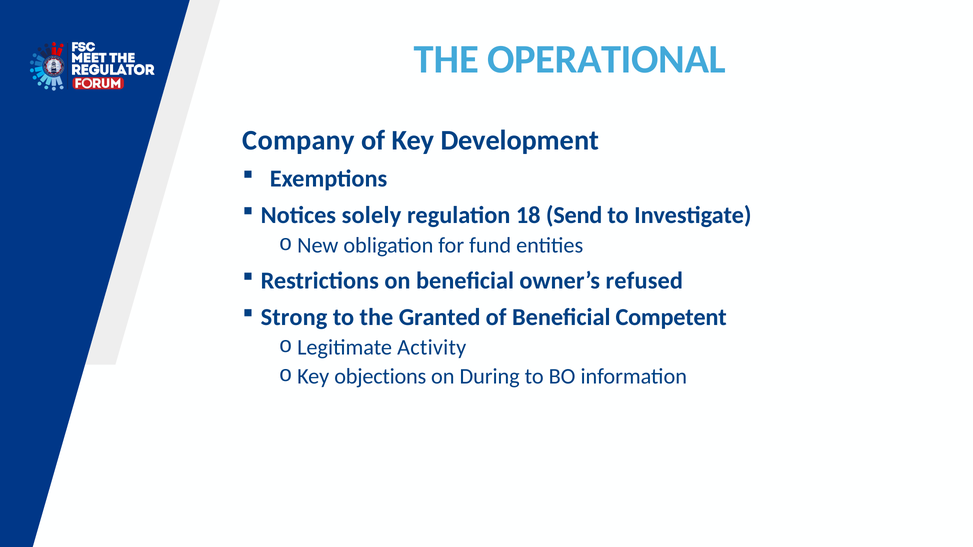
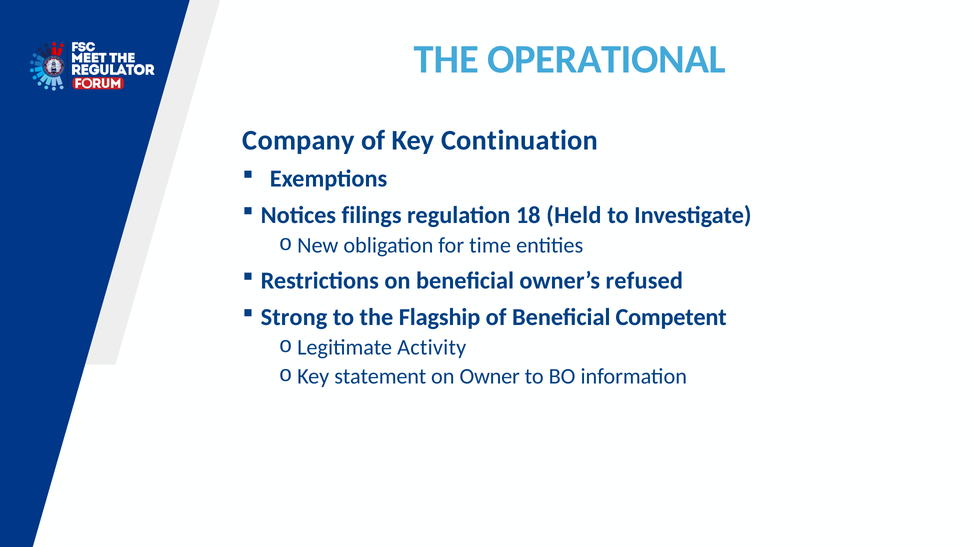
Development: Development -> Continuation
solely: solely -> filings
Send: Send -> Held
fund: fund -> time
Granted: Granted -> Flagship
objections: objections -> statement
During: During -> Owner
